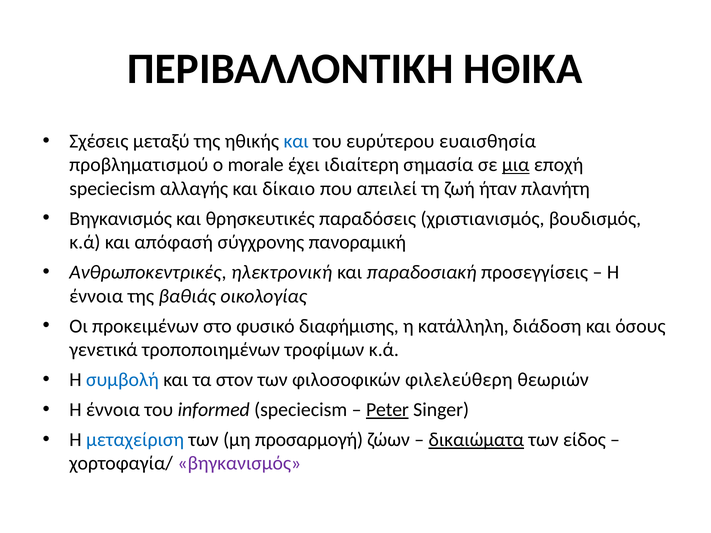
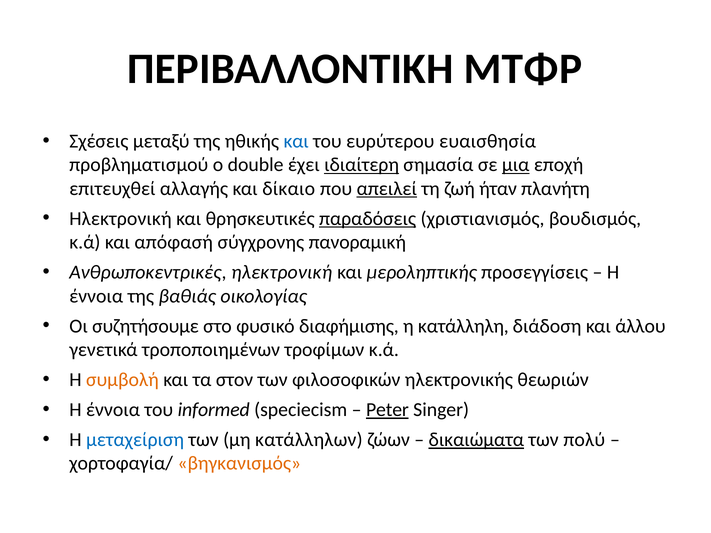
ΗΘΙΚΑ: ΗΘΙΚΑ -> ΜΤΦΡ
morale: morale -> double
ιδιαίτερη underline: none -> present
speciecism at (112, 189): speciecism -> επιτευχθεί
απειλεί underline: none -> present
Βηγκανισμός at (121, 219): Βηγκανισμός -> Ηλεκτρονική
παραδόσεις underline: none -> present
παραδοσιακή: παραδοσιακή -> μεροληπτικής
προκειμένων: προκειμένων -> συζητήσουμε
όσους: όσους -> άλλου
συμβολή colour: blue -> orange
φιλελεύθερη: φιλελεύθερη -> ηλεκτρονικής
προσαρμογή: προσαρμογή -> κατάλληλων
είδος: είδος -> πολύ
βηγκανισμός at (239, 464) colour: purple -> orange
